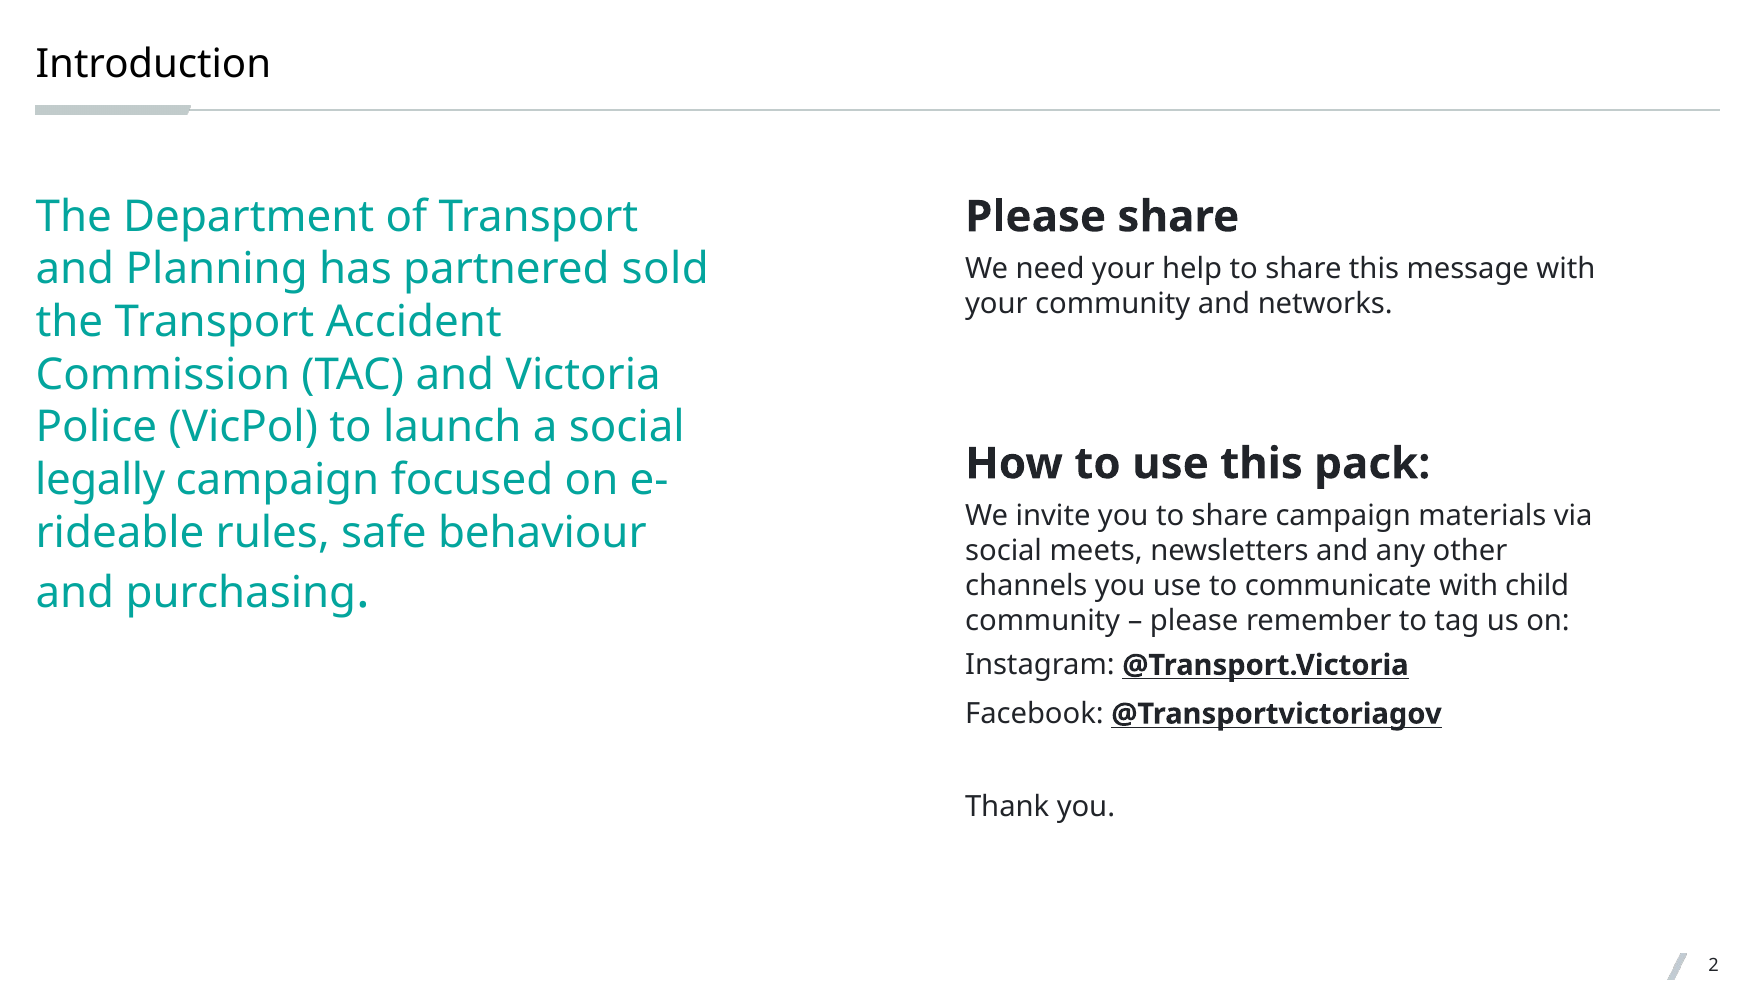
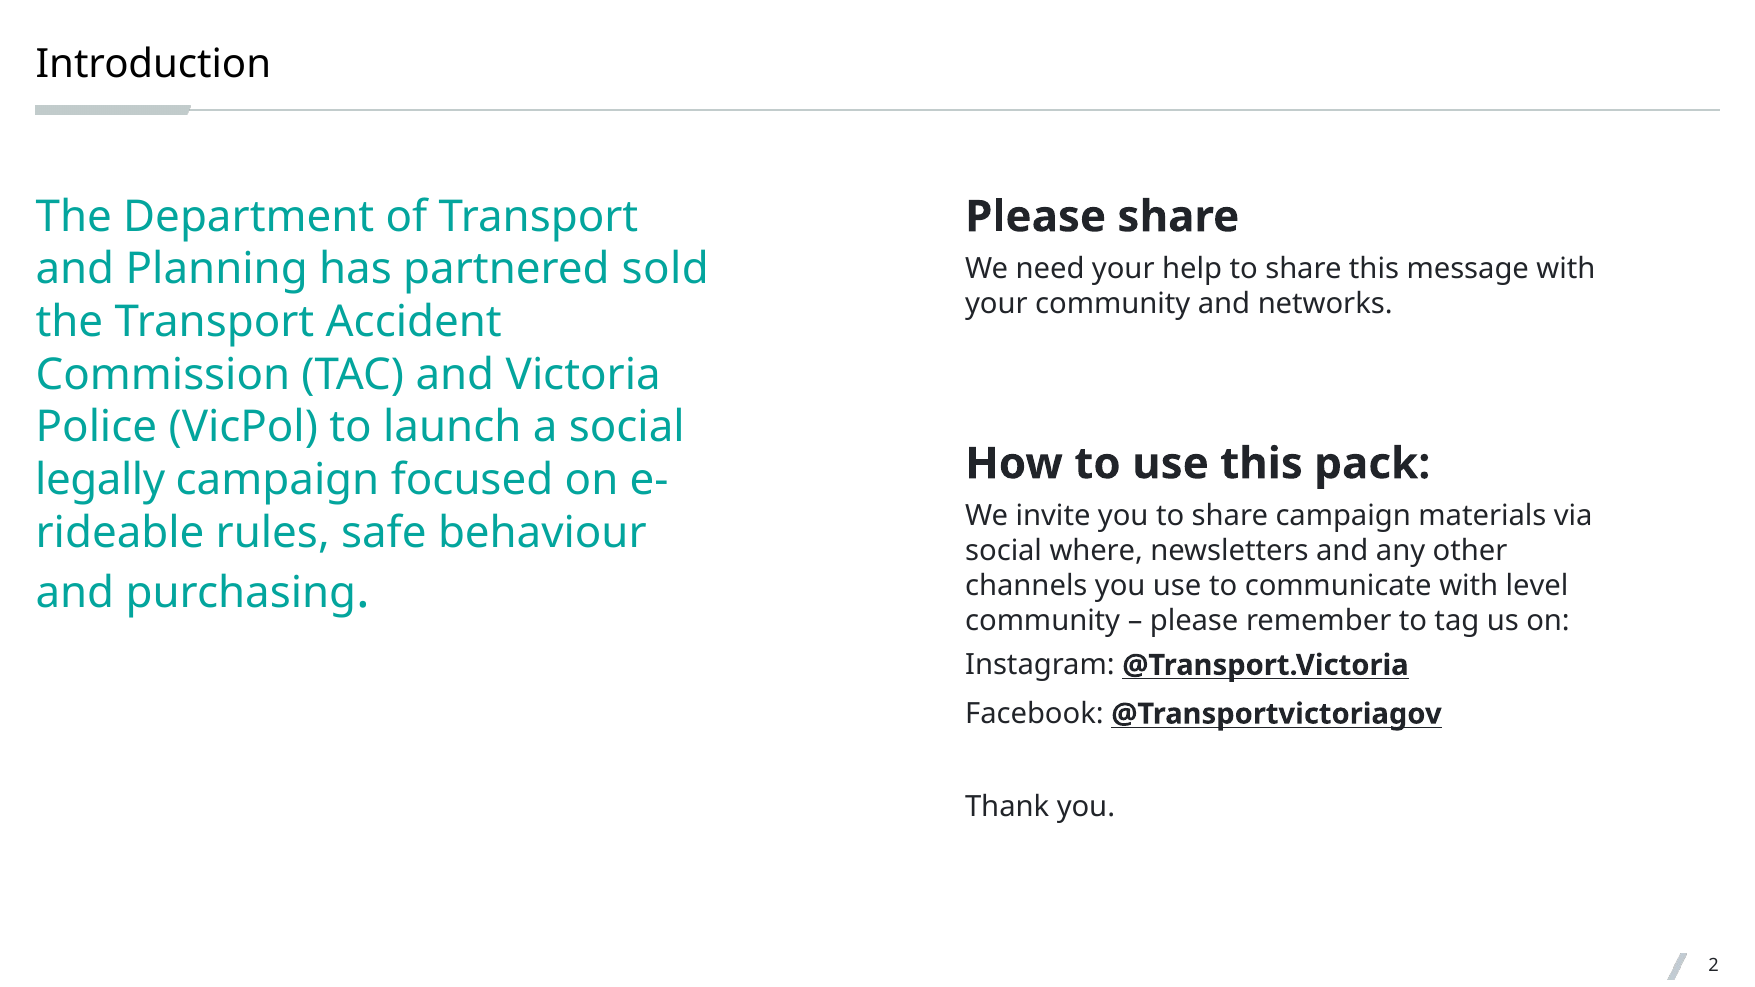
meets: meets -> where
child: child -> level
